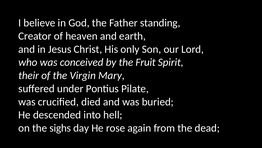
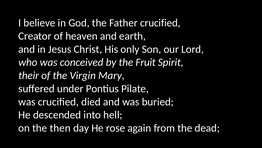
Father standing: standing -> crucified
sighs: sighs -> then
